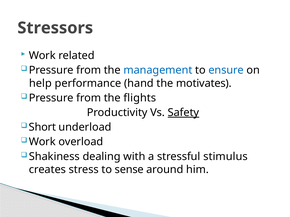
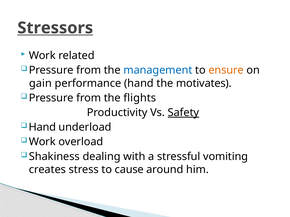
Stressors underline: none -> present
ensure colour: blue -> orange
help: help -> gain
Short at (42, 127): Short -> Hand
stimulus: stimulus -> vomiting
sense: sense -> cause
